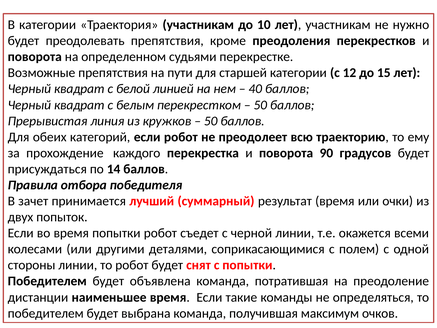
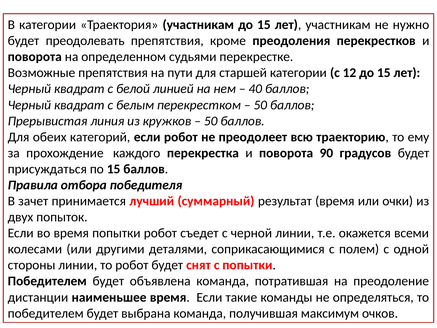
участникам до 10: 10 -> 15
по 14: 14 -> 15
